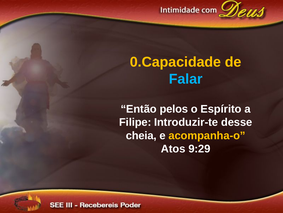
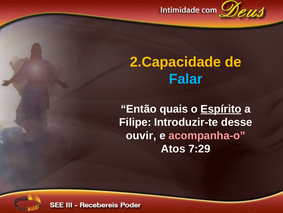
0.Capacidade: 0.Capacidade -> 2.Capacidade
pelos: pelos -> quais
Espírito underline: none -> present
cheia: cheia -> ouvir
acompanha-o colour: yellow -> pink
9:29: 9:29 -> 7:29
